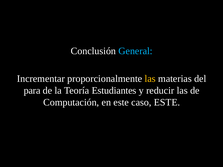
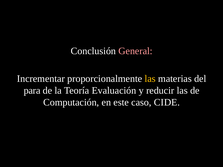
General colour: light blue -> pink
Estudiantes: Estudiantes -> Evaluación
caso ESTE: ESTE -> CIDE
